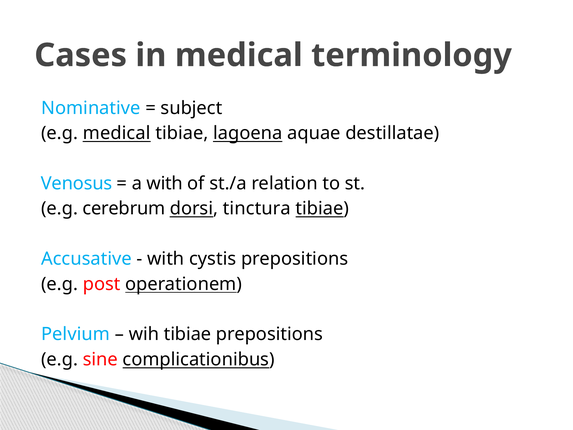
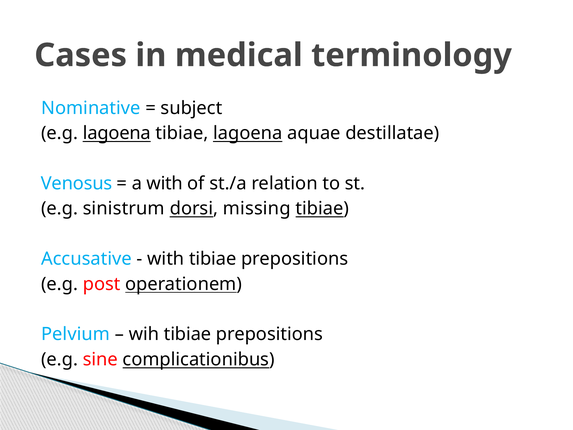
e.g medical: medical -> lagoena
cerebrum: cerebrum -> sinistrum
tinctura: tinctura -> missing
with cystis: cystis -> tibiae
